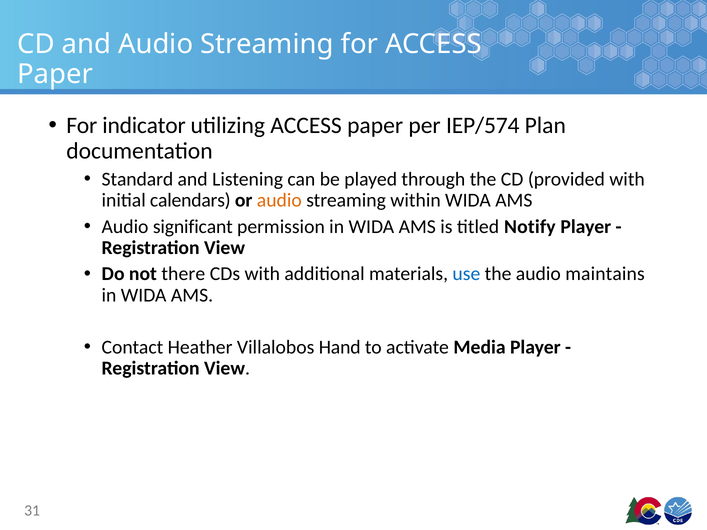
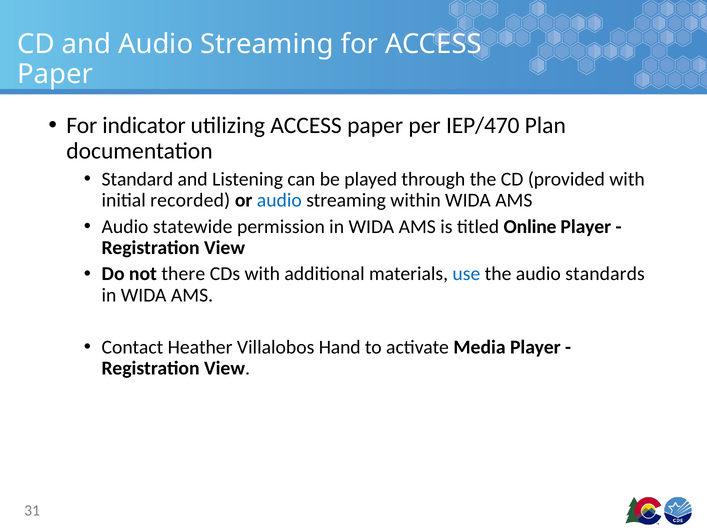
IEP/574: IEP/574 -> IEP/470
calendars: calendars -> recorded
audio at (279, 201) colour: orange -> blue
significant: significant -> statewide
Notify: Notify -> Online
maintains: maintains -> standards
